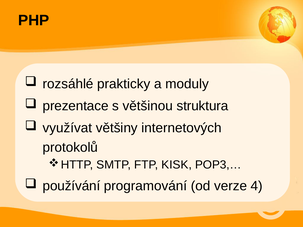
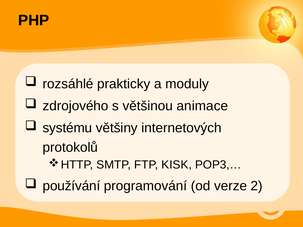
prezentace: prezentace -> zdrojového
struktura: struktura -> animace
využívat: využívat -> systému
4: 4 -> 2
